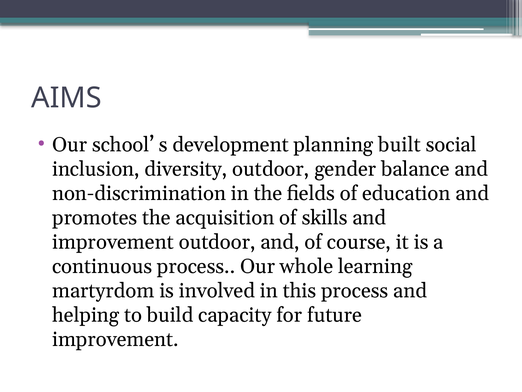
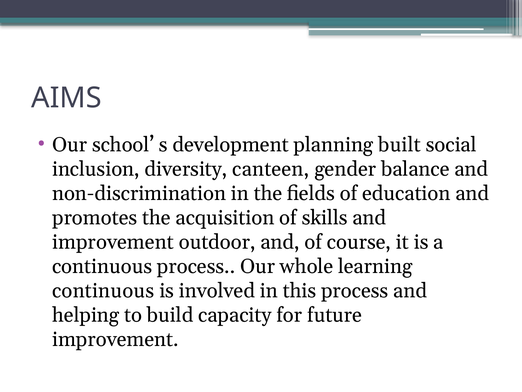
diversity outdoor: outdoor -> canteen
martyrdom at (103, 290): martyrdom -> continuous
